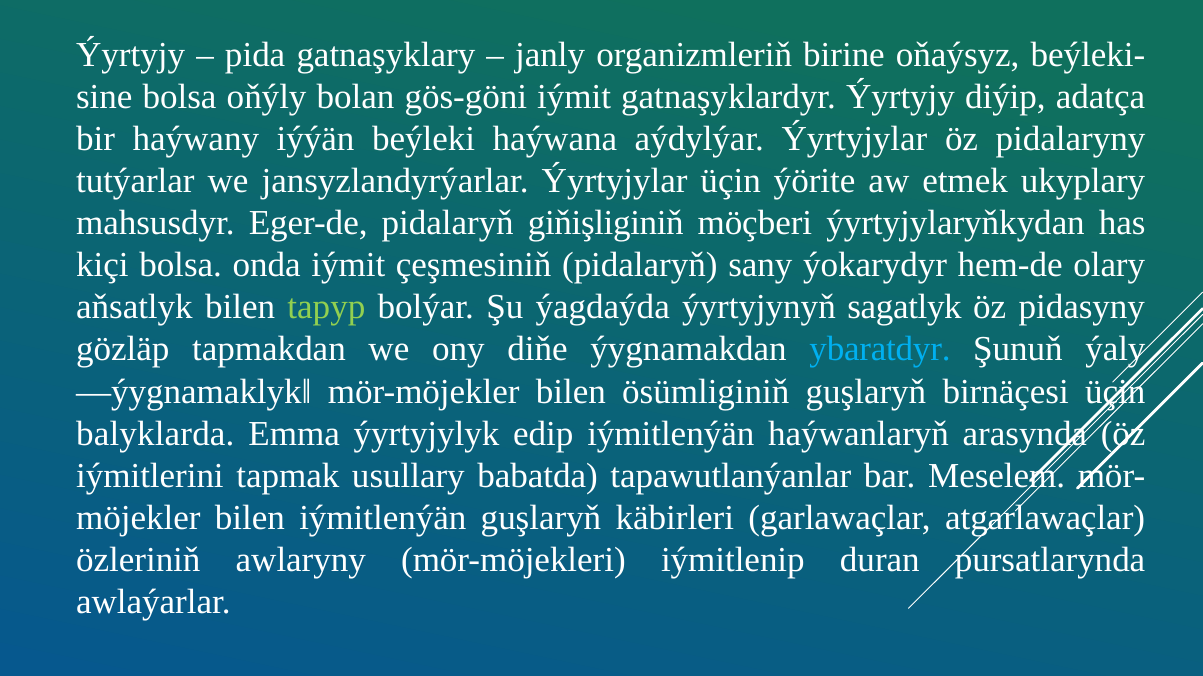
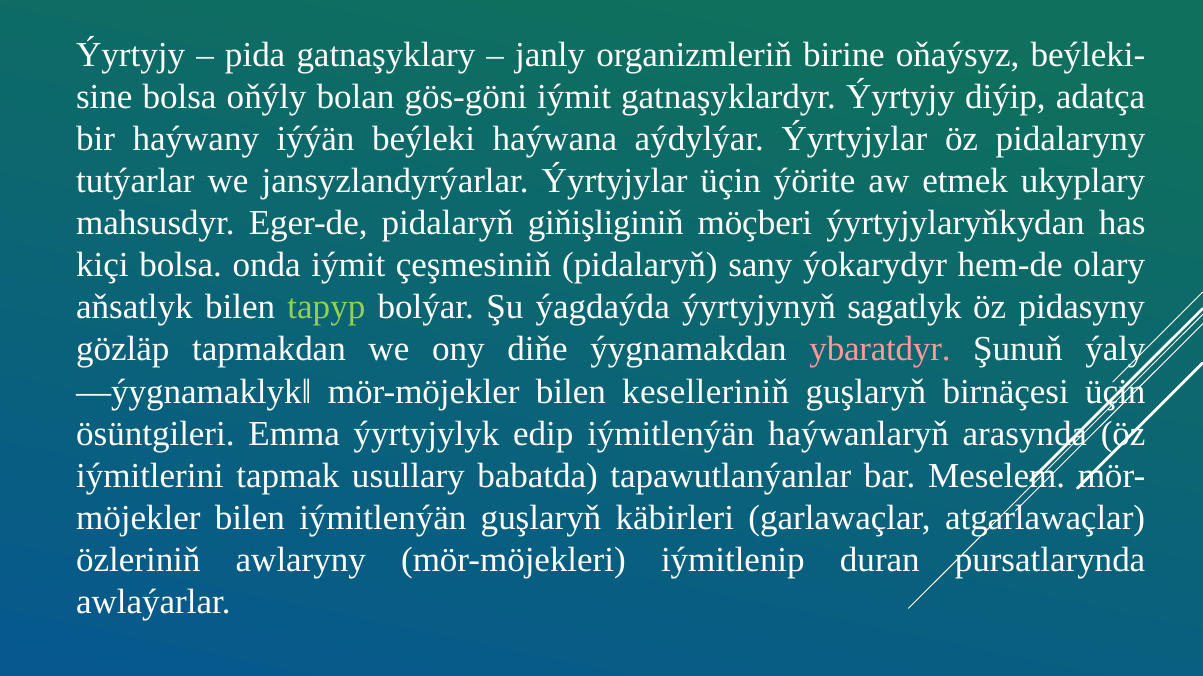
ybaratdyr colour: light blue -> pink
ösümliginiň: ösümliginiň -> keselleriniň
balyklarda: balyklarda -> ösüntgileri
